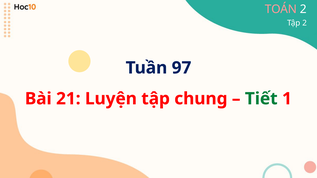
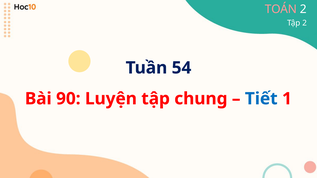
97: 97 -> 54
21: 21 -> 90
Tiết colour: green -> blue
